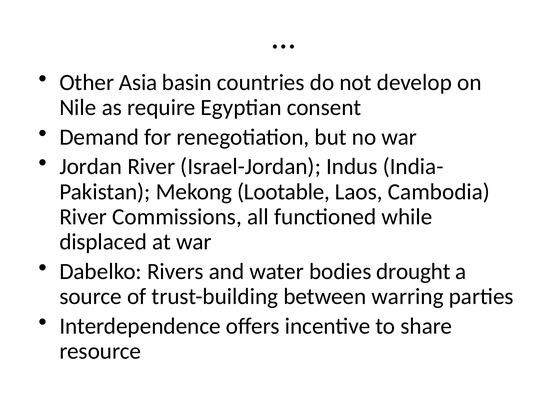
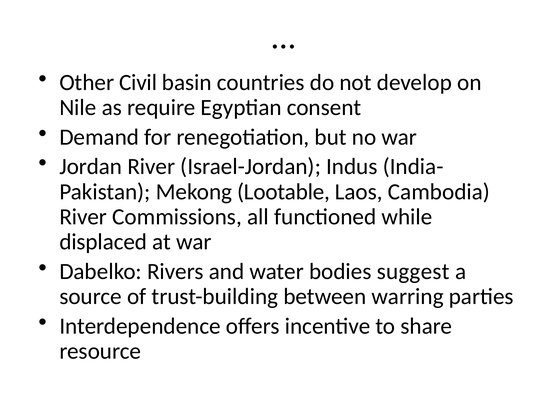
Asia: Asia -> Civil
drought: drought -> suggest
